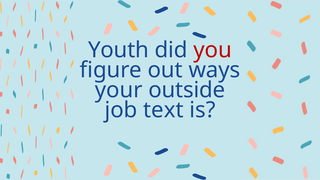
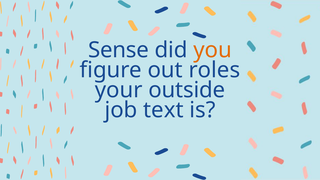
Youth: Youth -> Sense
you colour: red -> orange
ways: ways -> roles
